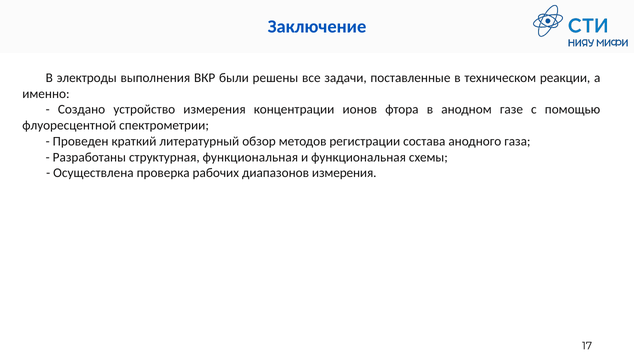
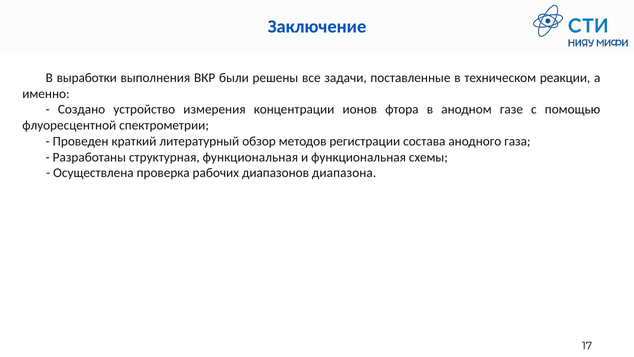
электроды: электроды -> выработки
диапазонов измерения: измерения -> диапазона
